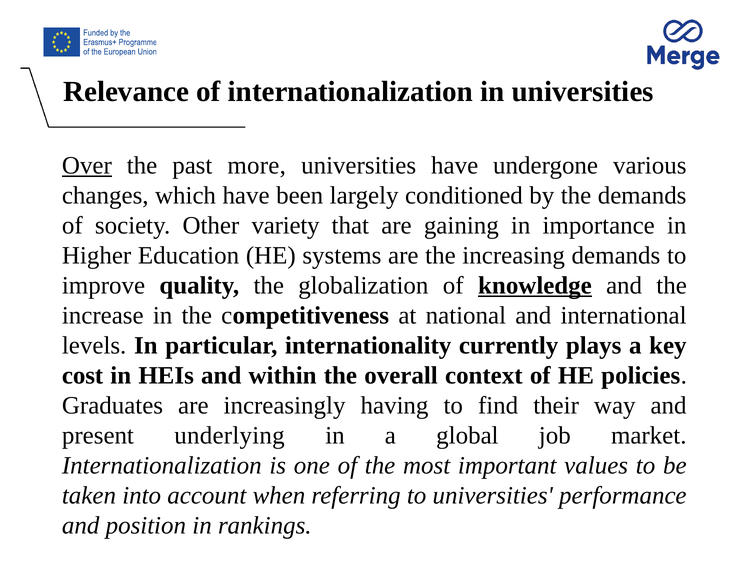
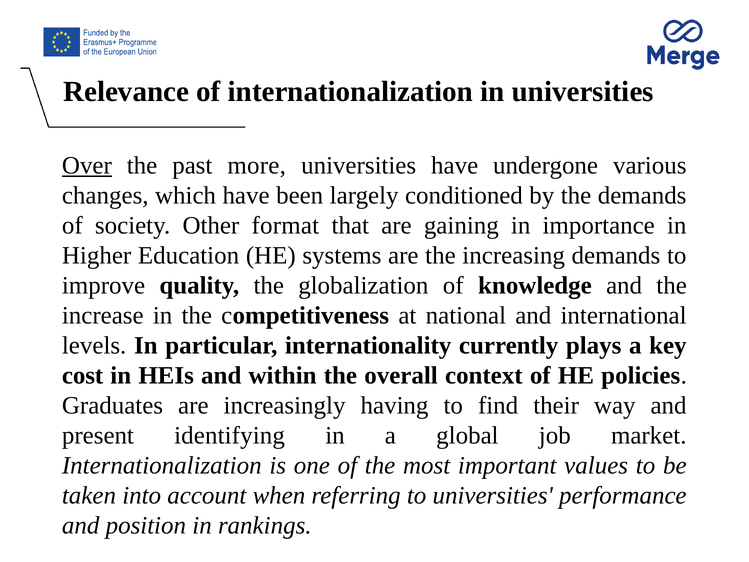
variety: variety -> format
knowledge underline: present -> none
underlying: underlying -> identifying
